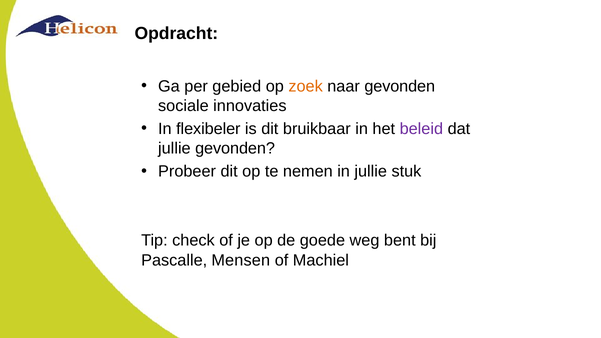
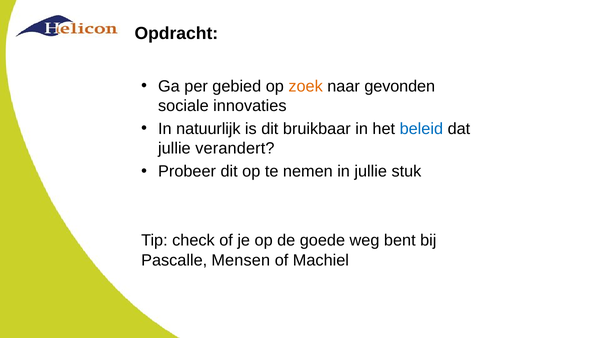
flexibeler: flexibeler -> natuurlijk
beleid colour: purple -> blue
jullie gevonden: gevonden -> verandert
